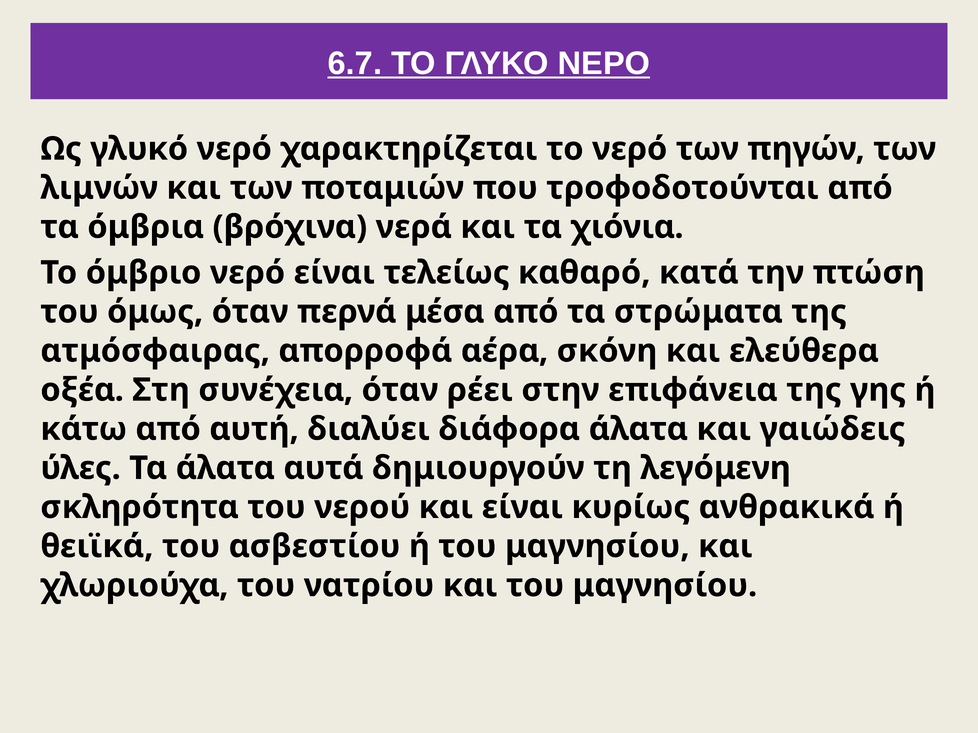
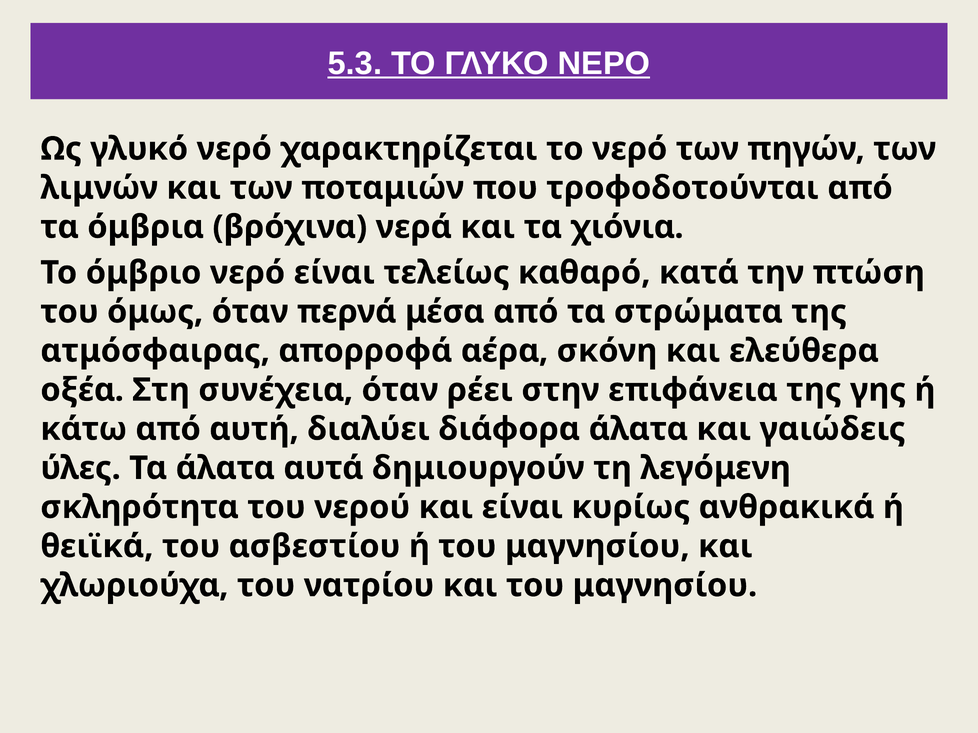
6.7: 6.7 -> 5.3
